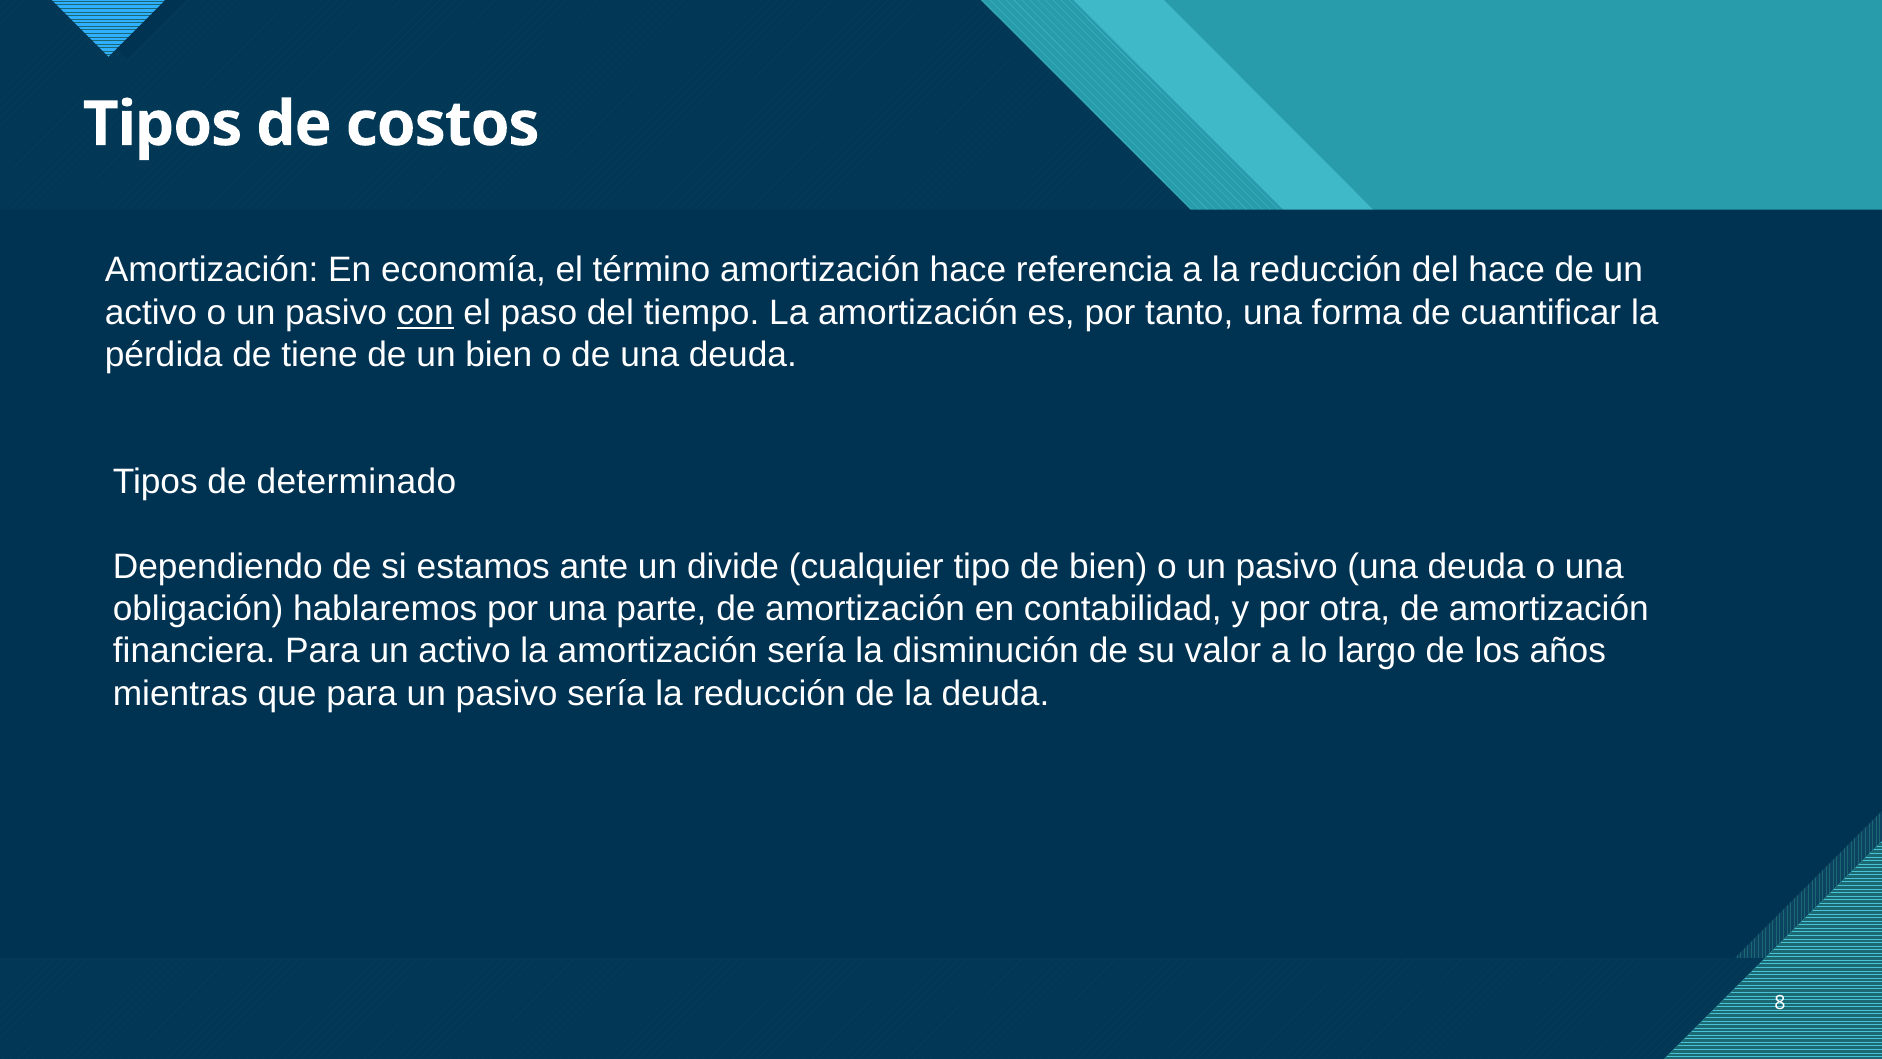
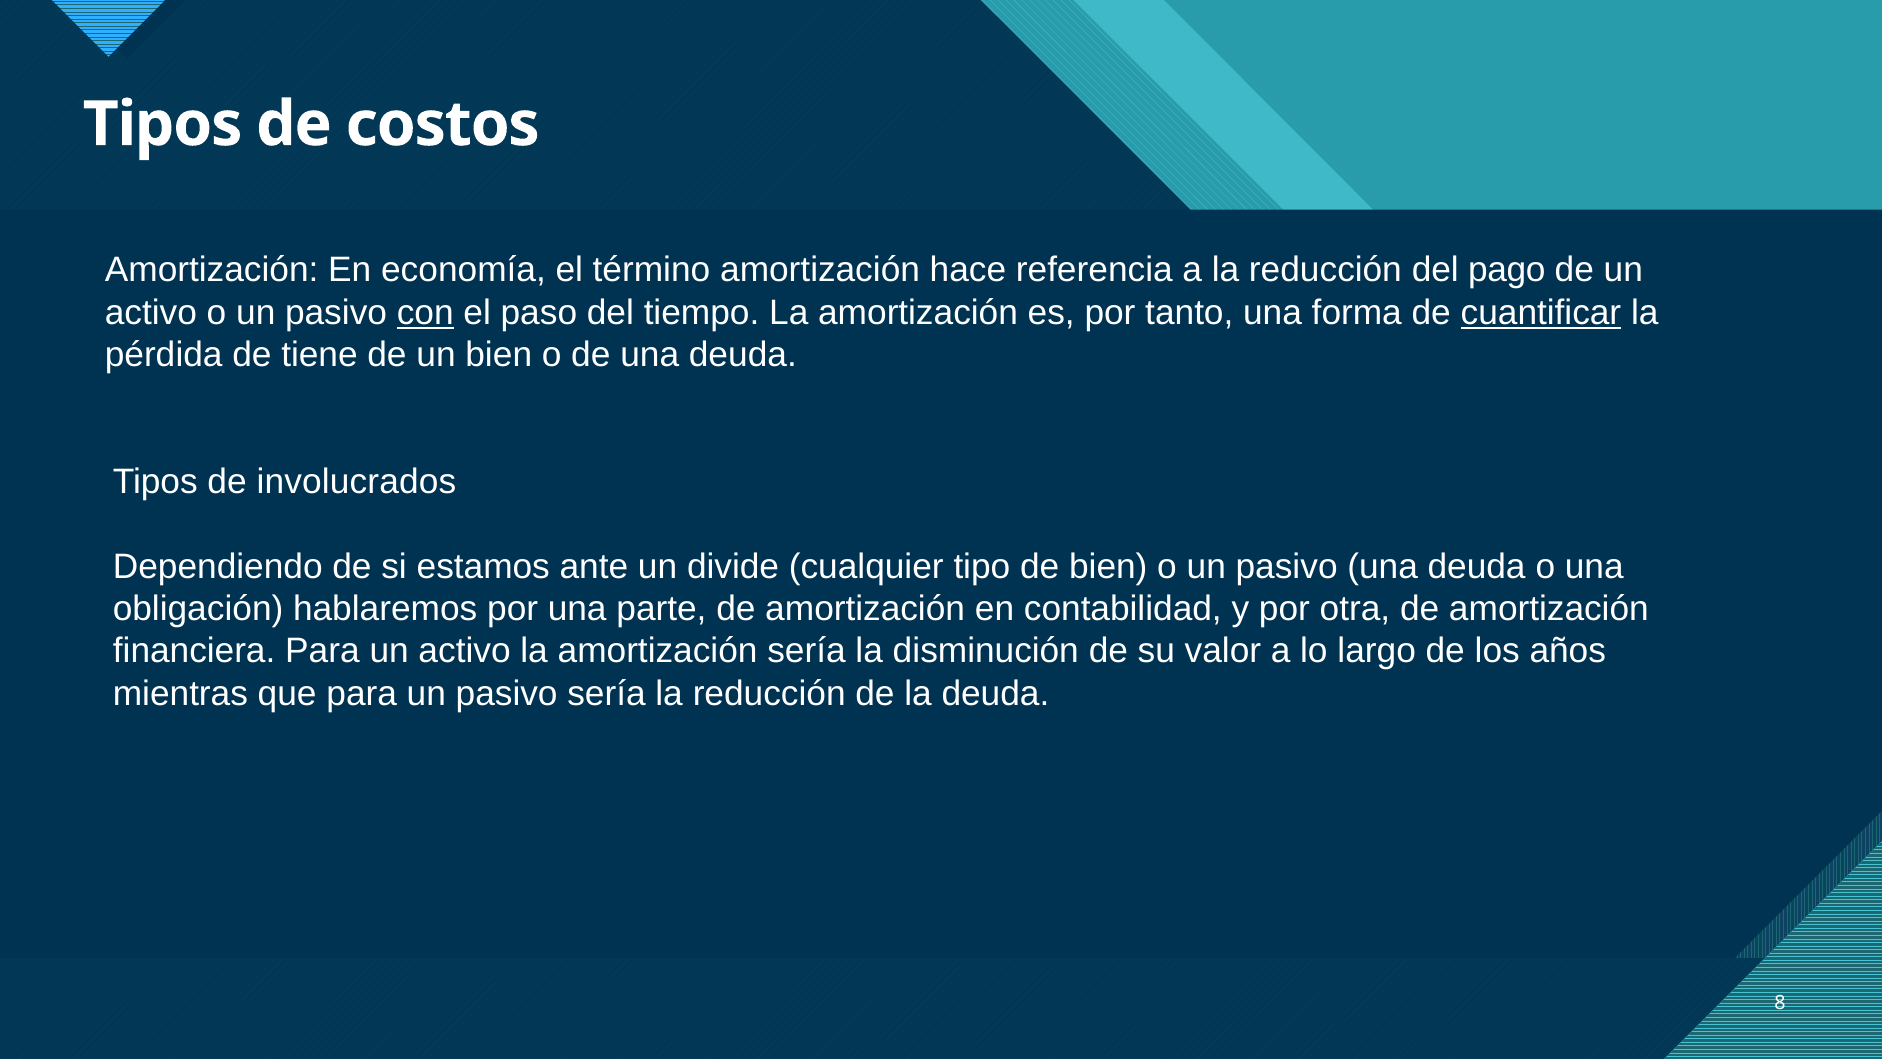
del hace: hace -> pago
cuantificar underline: none -> present
determinado: determinado -> involucrados
